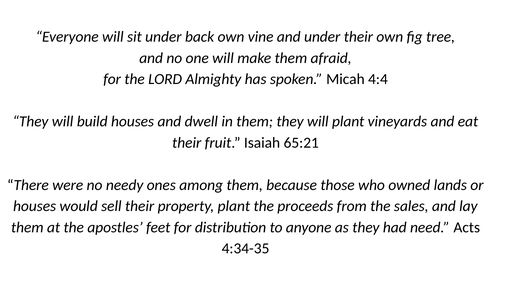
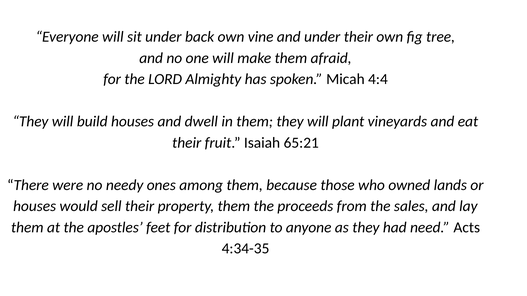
property plant: plant -> them
